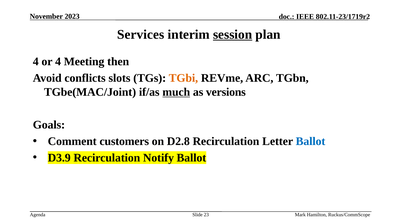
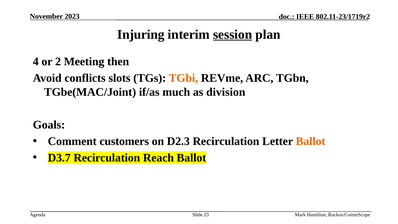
Services: Services -> Injuring
or 4: 4 -> 2
much underline: present -> none
versions: versions -> division
D2.8: D2.8 -> D2.3
Ballot at (311, 141) colour: blue -> orange
D3.9: D3.9 -> D3.7
Notify: Notify -> Reach
